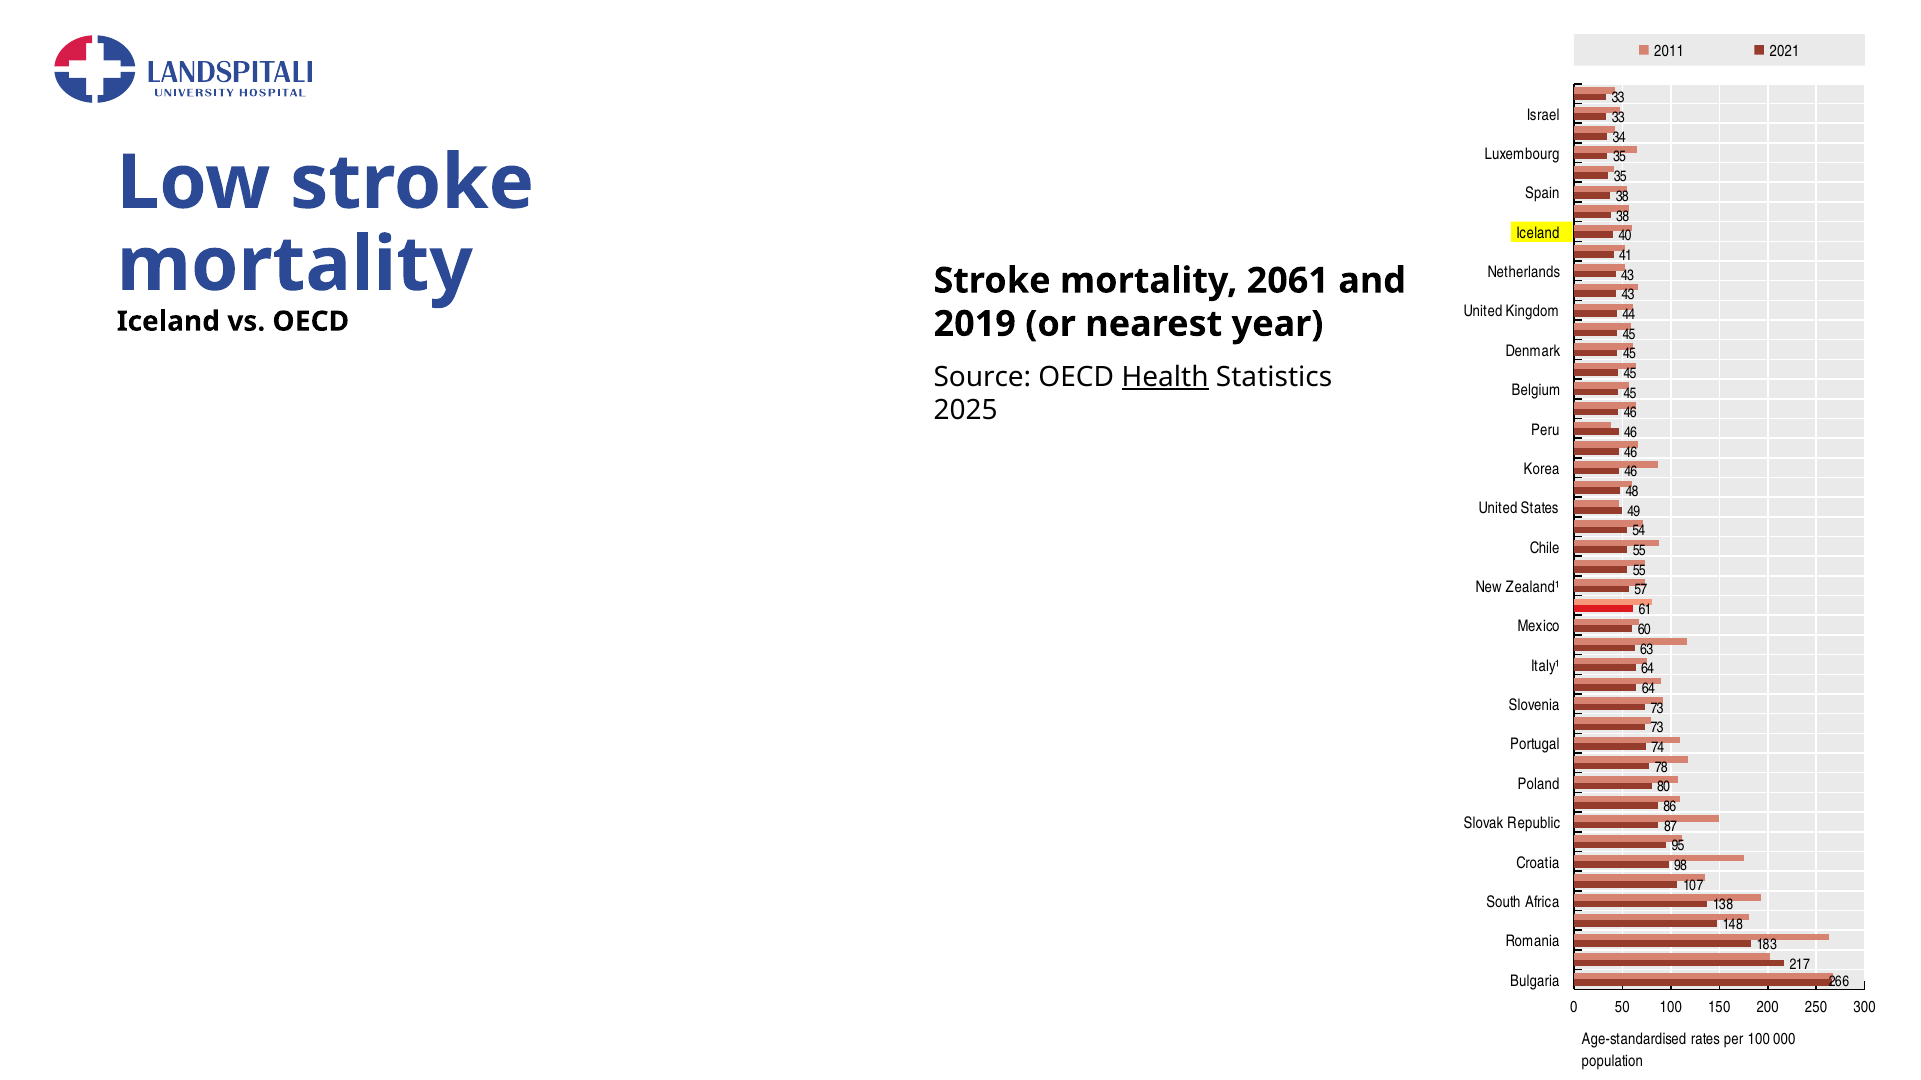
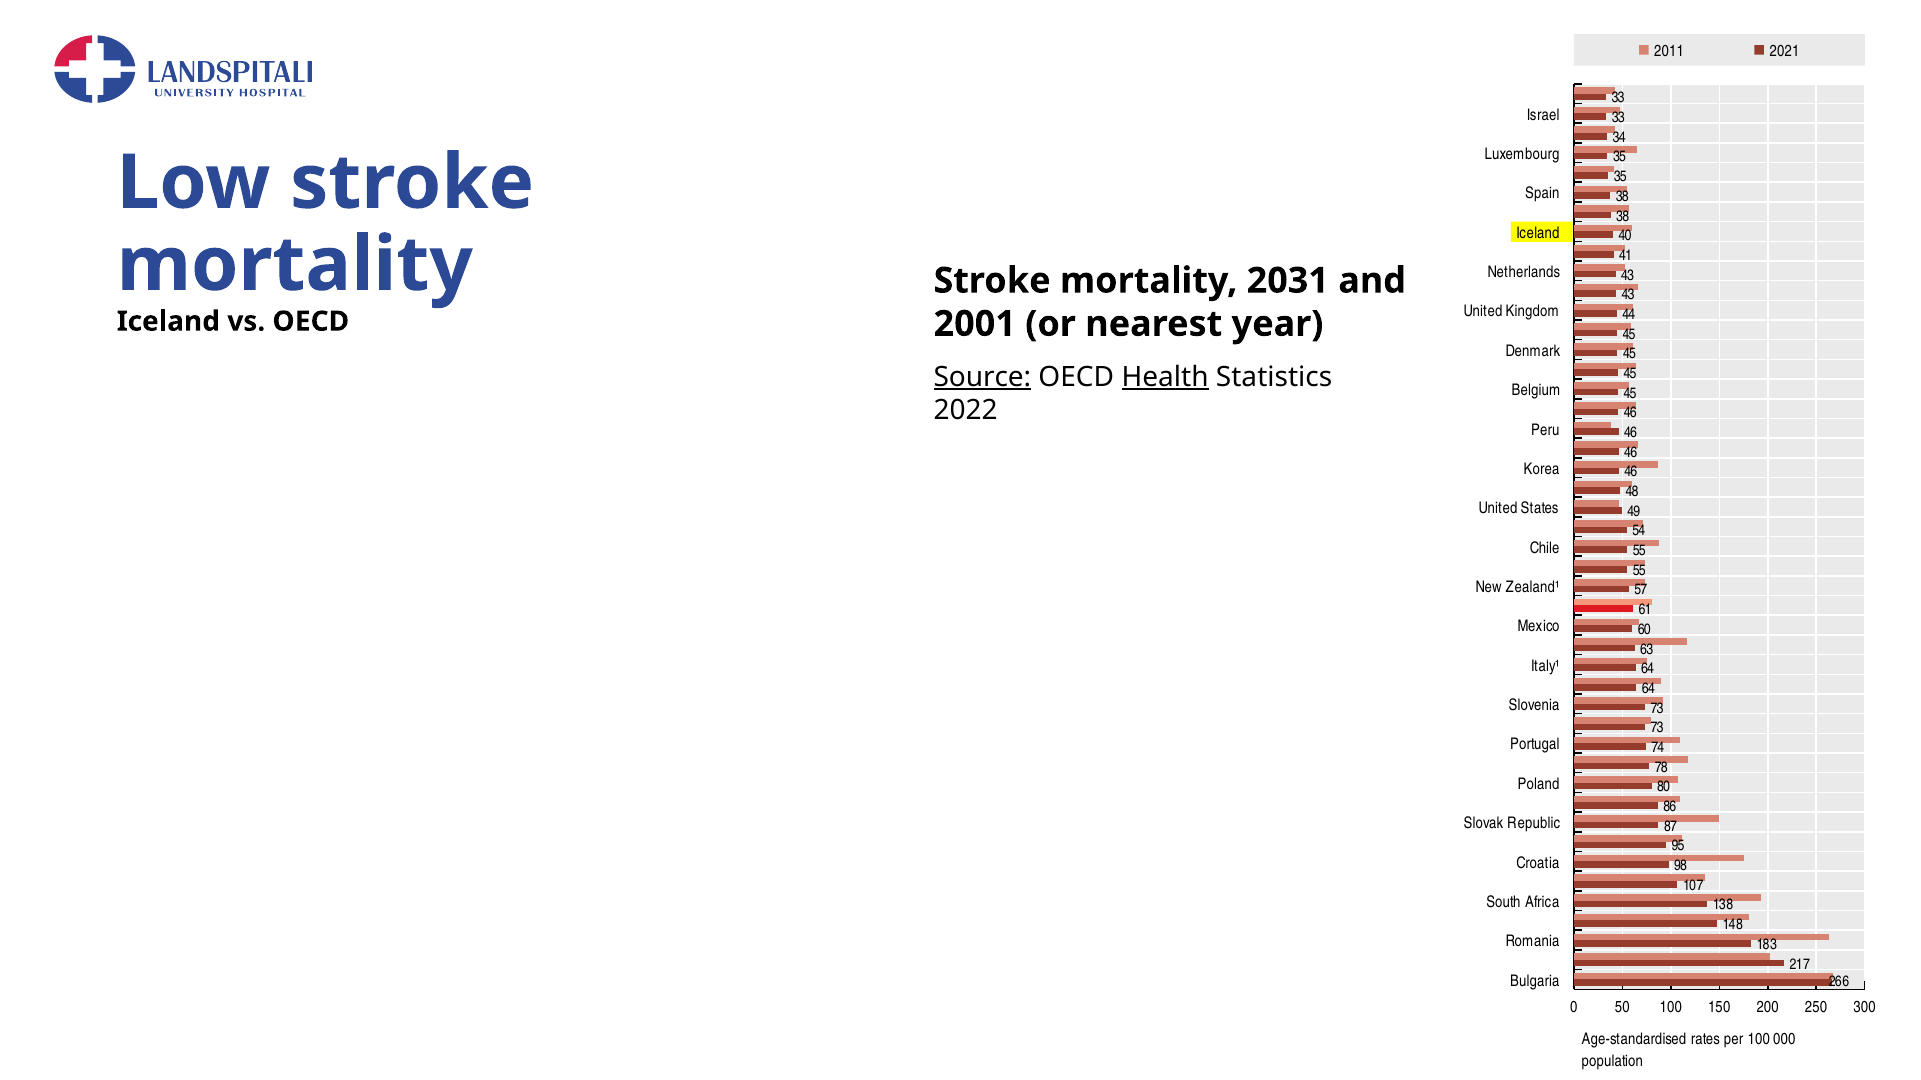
2061: 2061 -> 2031
2019: 2019 -> 2001
Source underline: none -> present
2025: 2025 -> 2022
